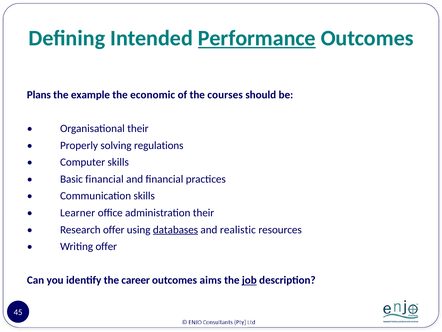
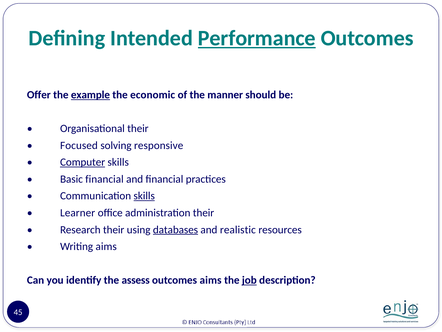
Plans: Plans -> Offer
example underline: none -> present
courses: courses -> manner
Properly: Properly -> Focused
regulations: regulations -> responsive
Computer underline: none -> present
skills at (144, 196) underline: none -> present
Research offer: offer -> their
Writing offer: offer -> aims
career: career -> assess
